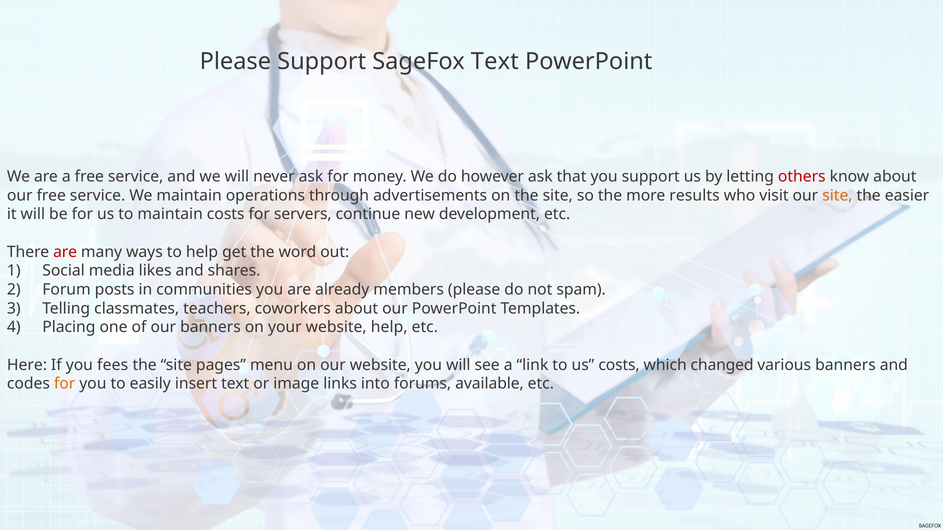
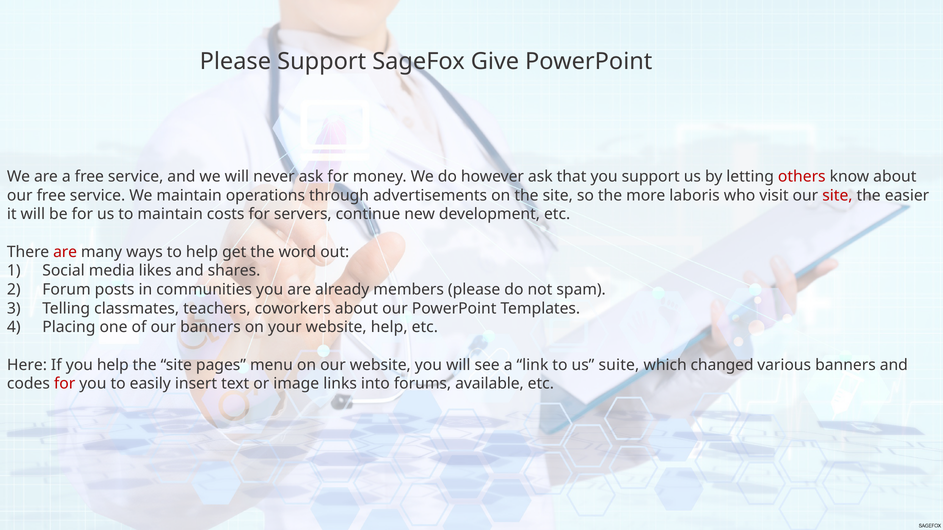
SageFox Text: Text -> Give
results: results -> laboris
site at (837, 196) colour: orange -> red
you fees: fees -> help
us costs: costs -> suite
for at (65, 384) colour: orange -> red
